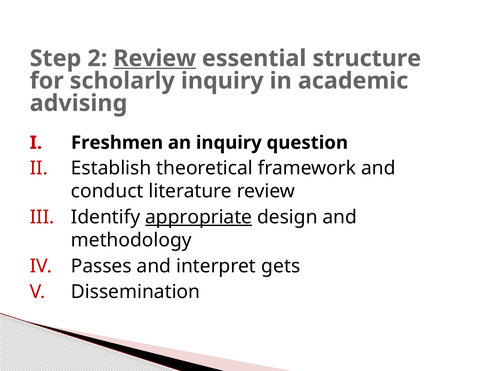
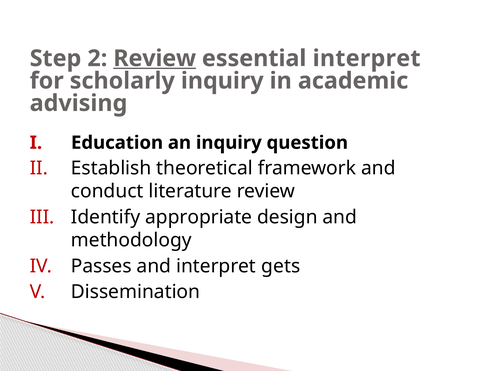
essential structure: structure -> interpret
Freshmen: Freshmen -> Education
appropriate underline: present -> none
